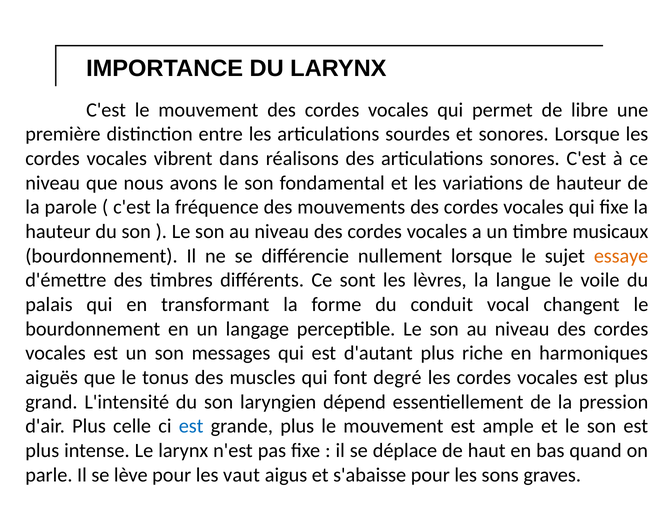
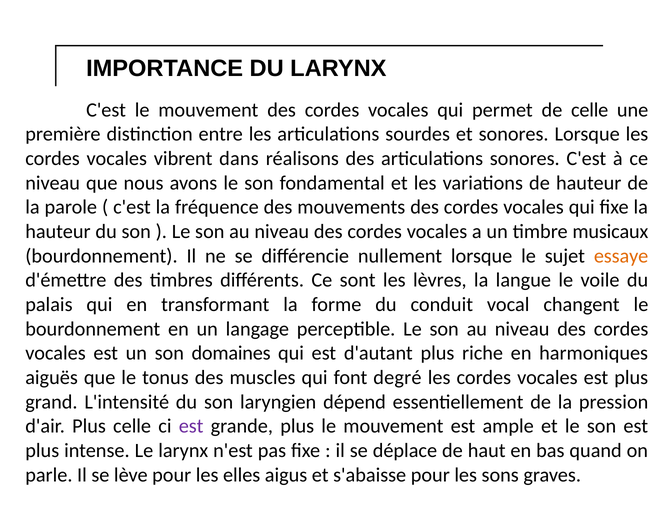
de libre: libre -> celle
messages: messages -> domaines
est at (191, 426) colour: blue -> purple
vaut: vaut -> elles
